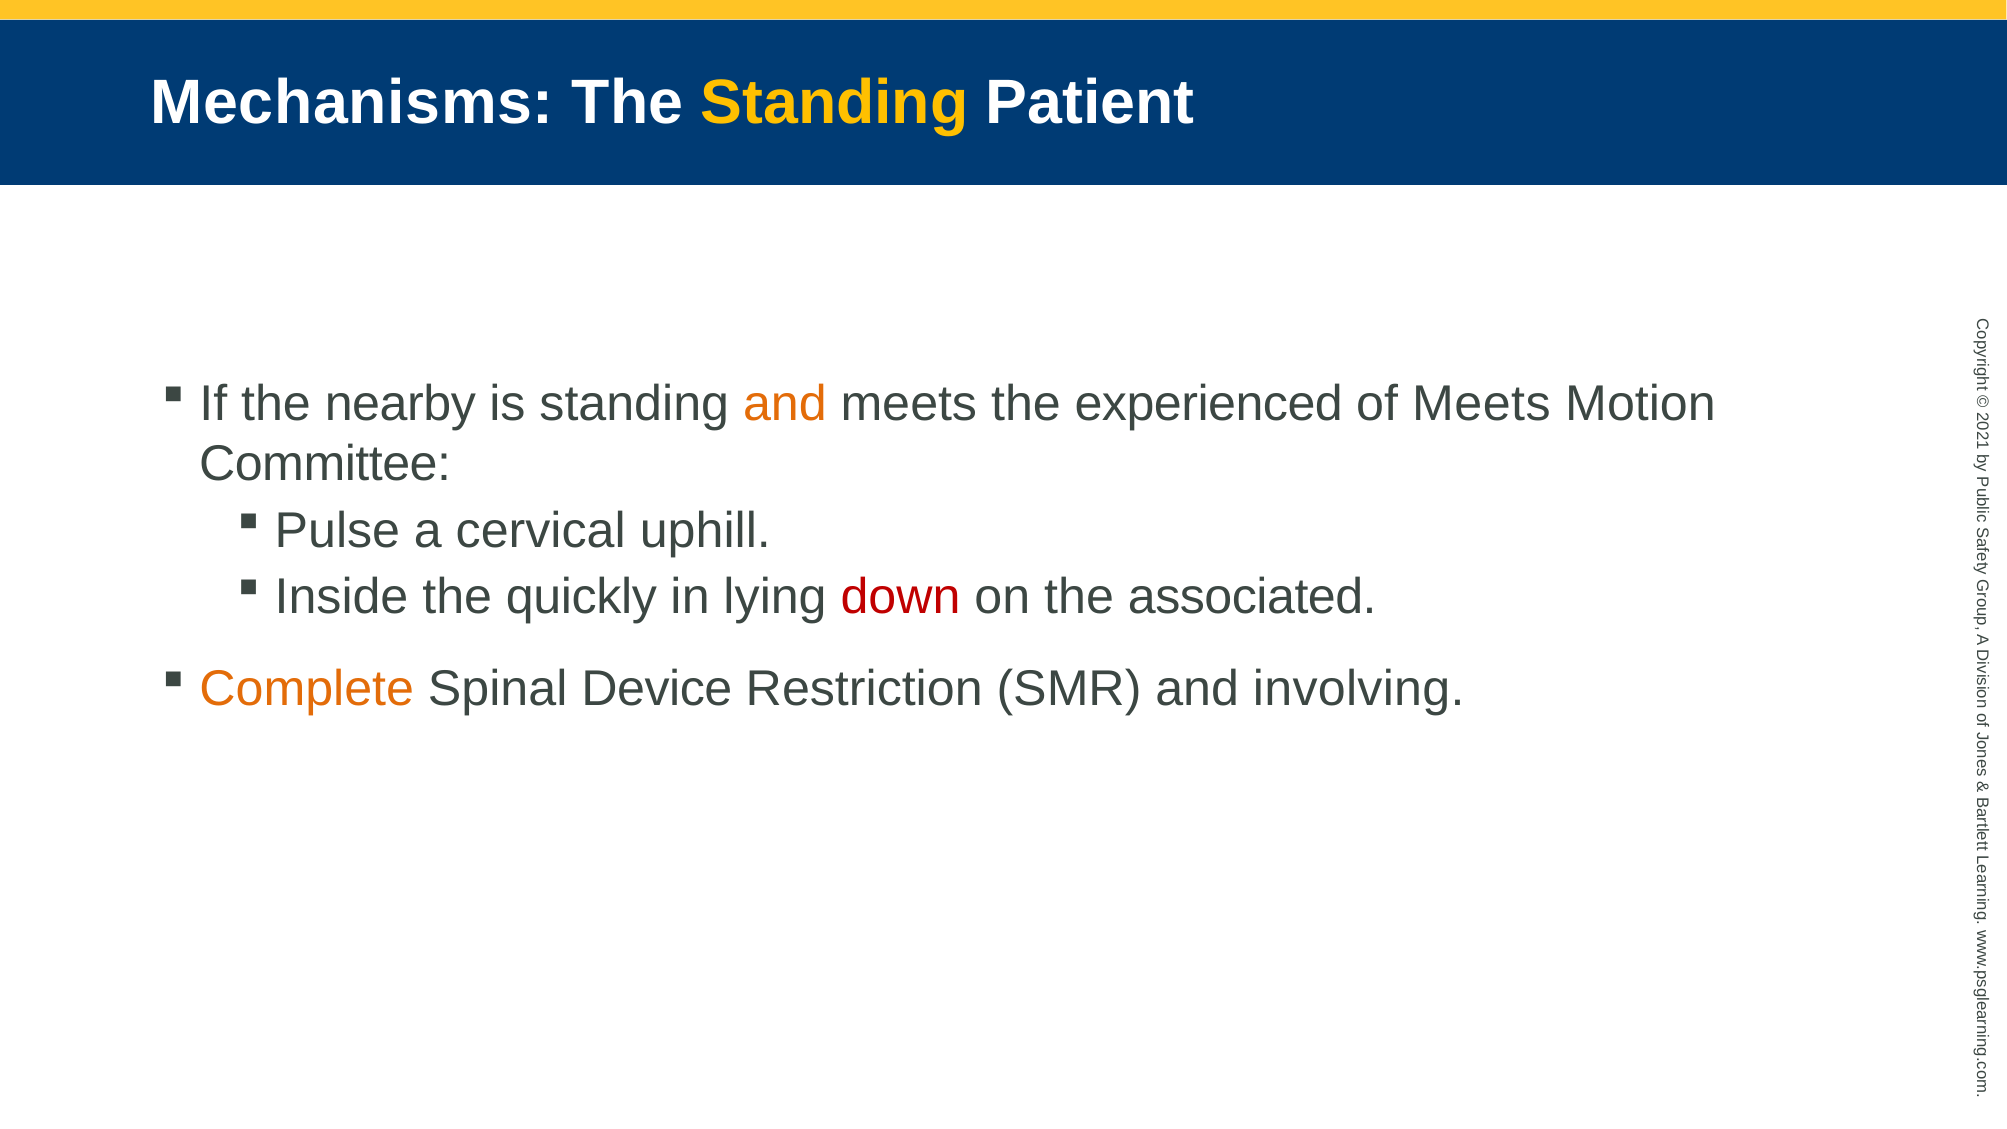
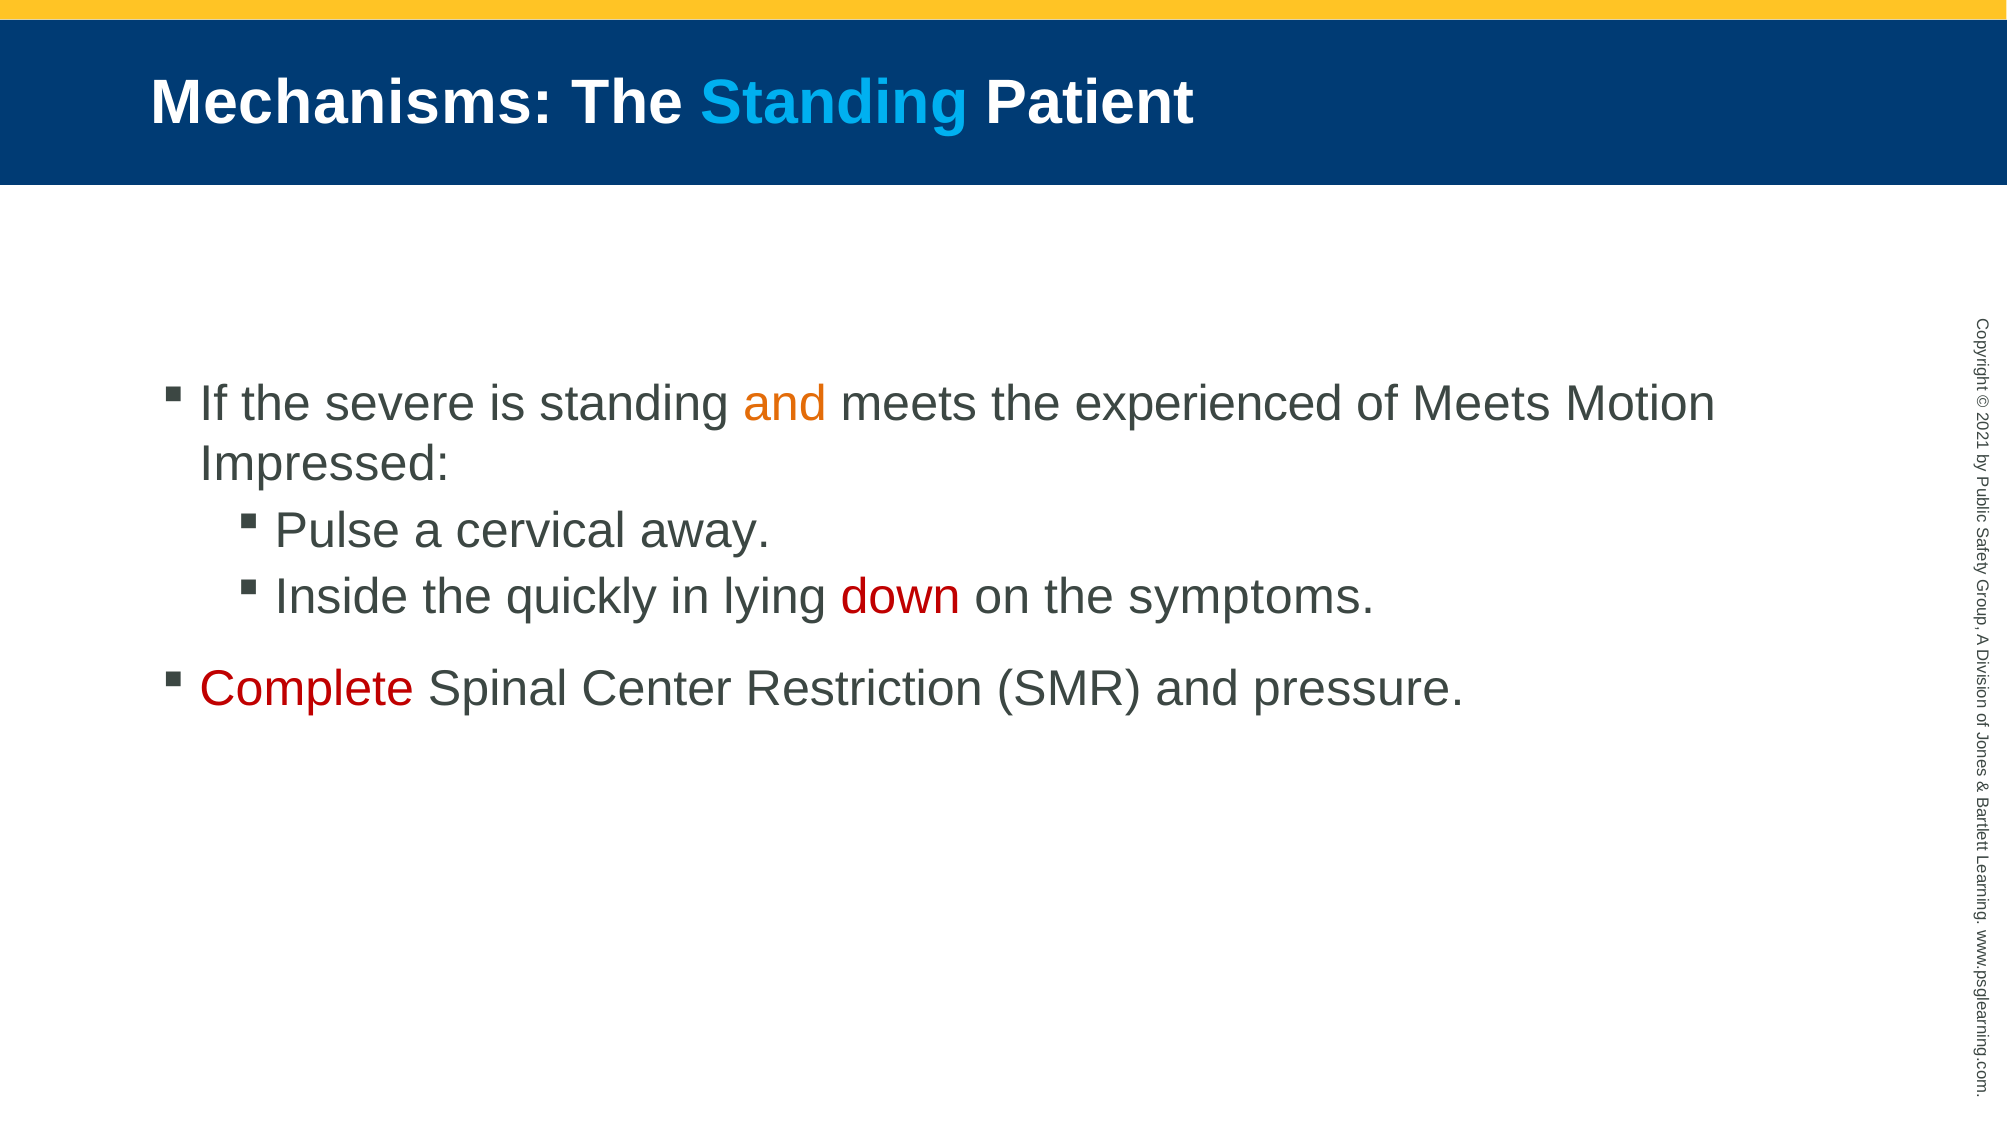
Standing at (834, 103) colour: yellow -> light blue
nearby: nearby -> severe
Committee: Committee -> Impressed
uphill: uphill -> away
associated: associated -> symptoms
Complete colour: orange -> red
Device: Device -> Center
involving: involving -> pressure
